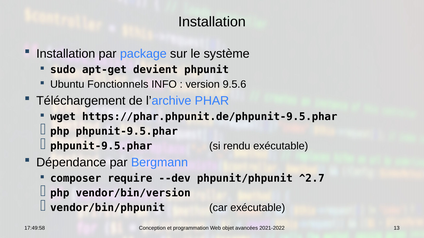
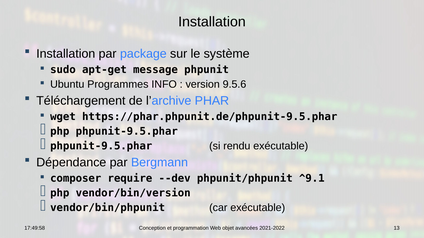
devient: devient -> message
Fonctionnels: Fonctionnels -> Programmes
^2.7: ^2.7 -> ^9.1
